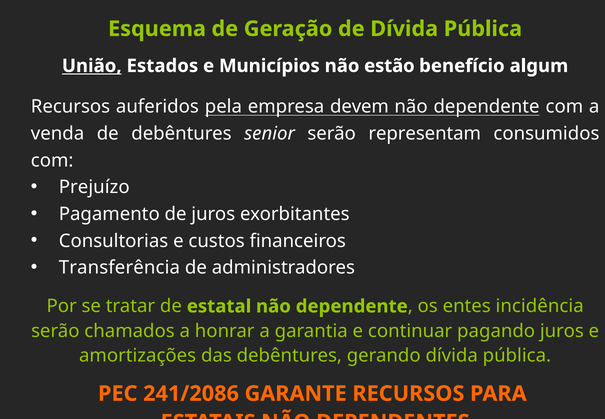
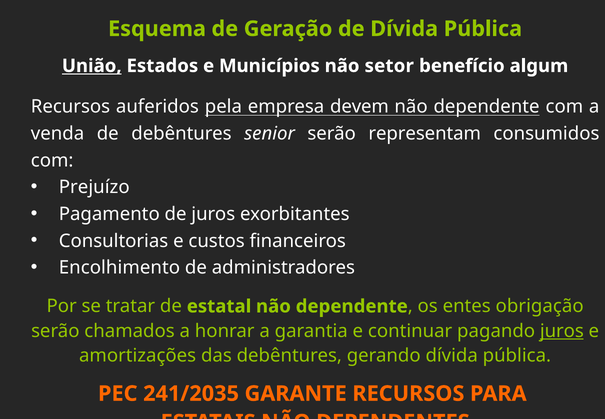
estão: estão -> setor
Transferência: Transferência -> Encolhimento
incidência: incidência -> obrigação
juros at (562, 331) underline: none -> present
241/2086: 241/2086 -> 241/2035
